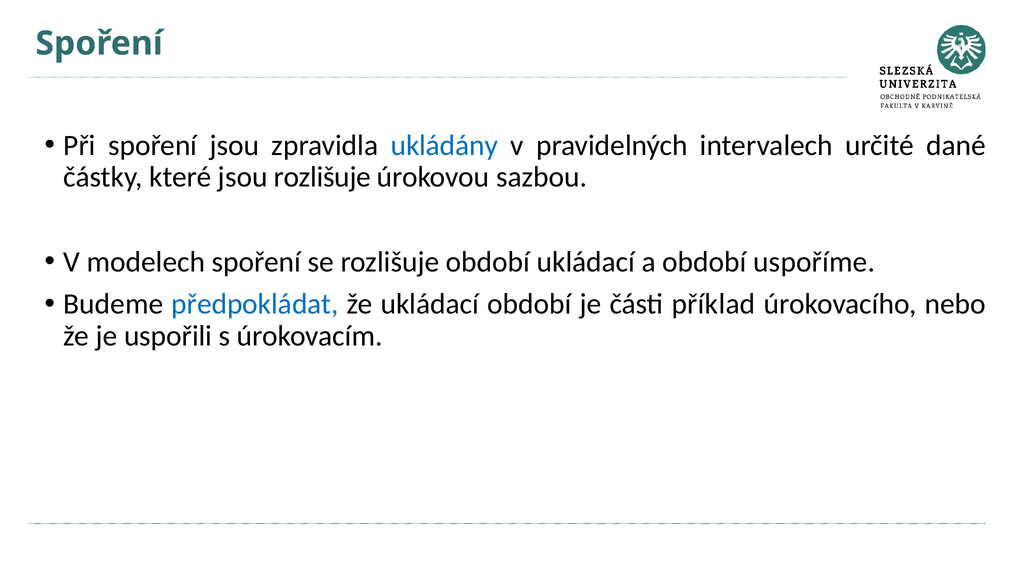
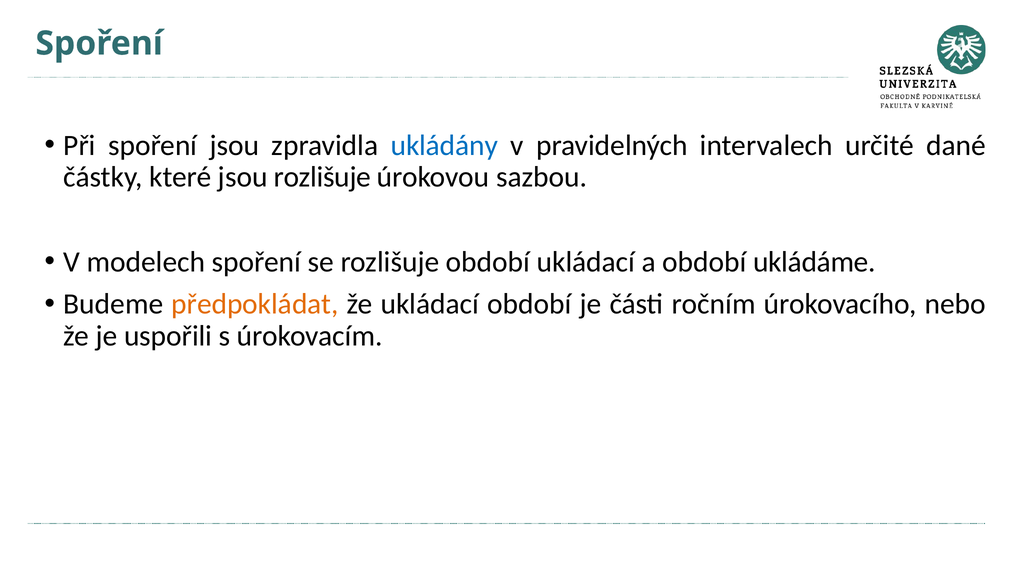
uspoříme: uspoříme -> ukládáme
předpokládat colour: blue -> orange
příklad: příklad -> ročním
